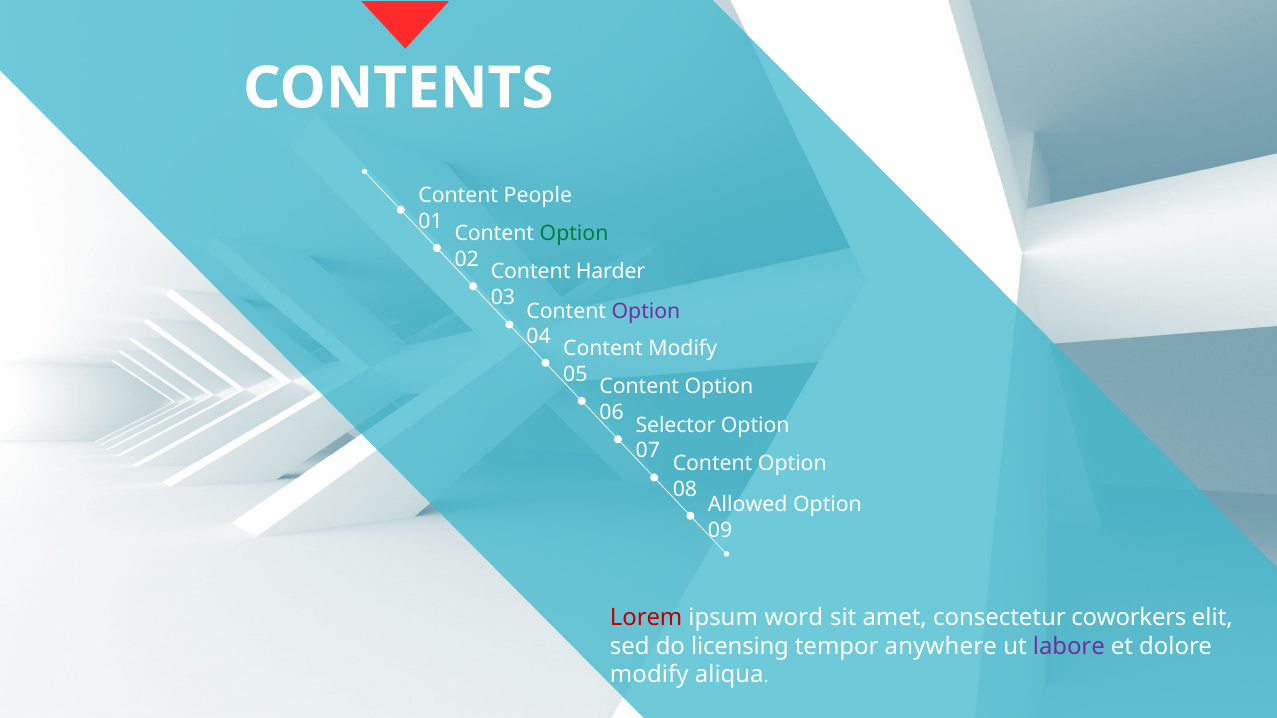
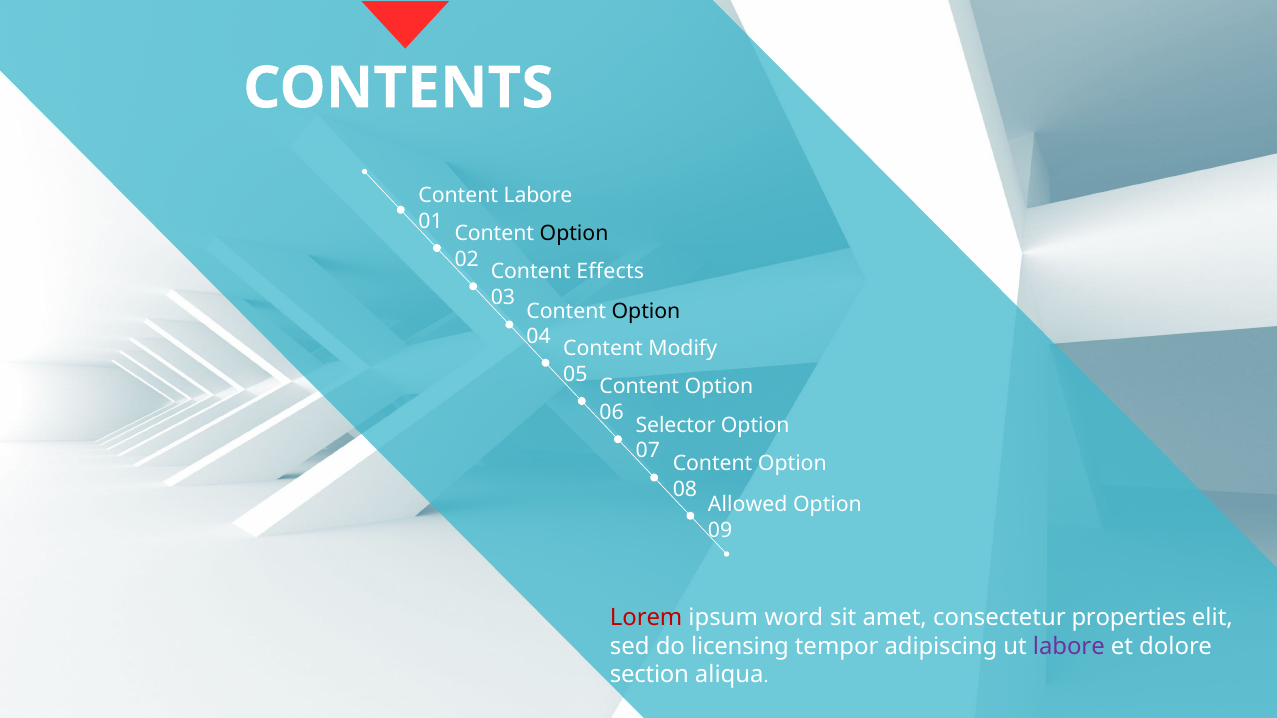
Content People: People -> Labore
Option at (574, 234) colour: green -> black
Harder: Harder -> Effects
Option at (646, 312) colour: purple -> black
coworkers: coworkers -> properties
anywhere: anywhere -> adipiscing
modify at (649, 675): modify -> section
